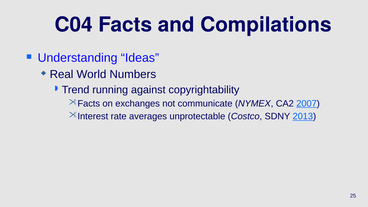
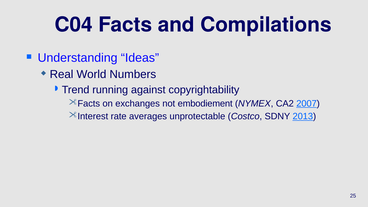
communicate: communicate -> embodiement
